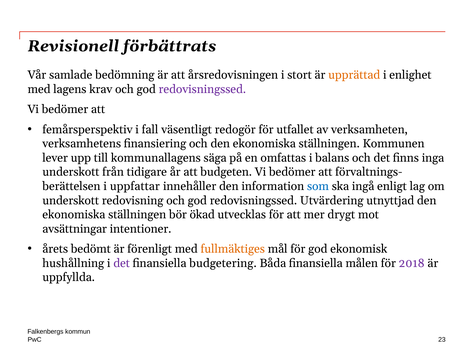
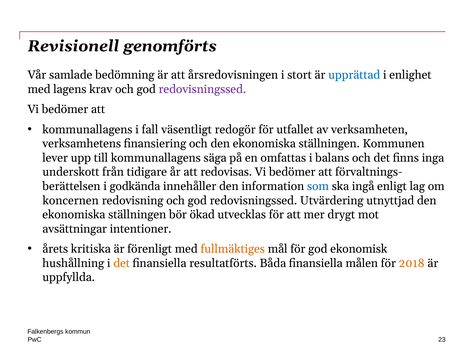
förbättrats: förbättrats -> genomförts
upprättad colour: orange -> blue
femårsperspektiv at (87, 129): femårsperspektiv -> kommunallagens
budgeten: budgeten -> redovisas
uppfattar: uppfattar -> godkända
underskott at (71, 200): underskott -> koncernen
bedömt: bedömt -> kritiska
det at (122, 263) colour: purple -> orange
budgetering: budgetering -> resultatförts
2018 colour: purple -> orange
